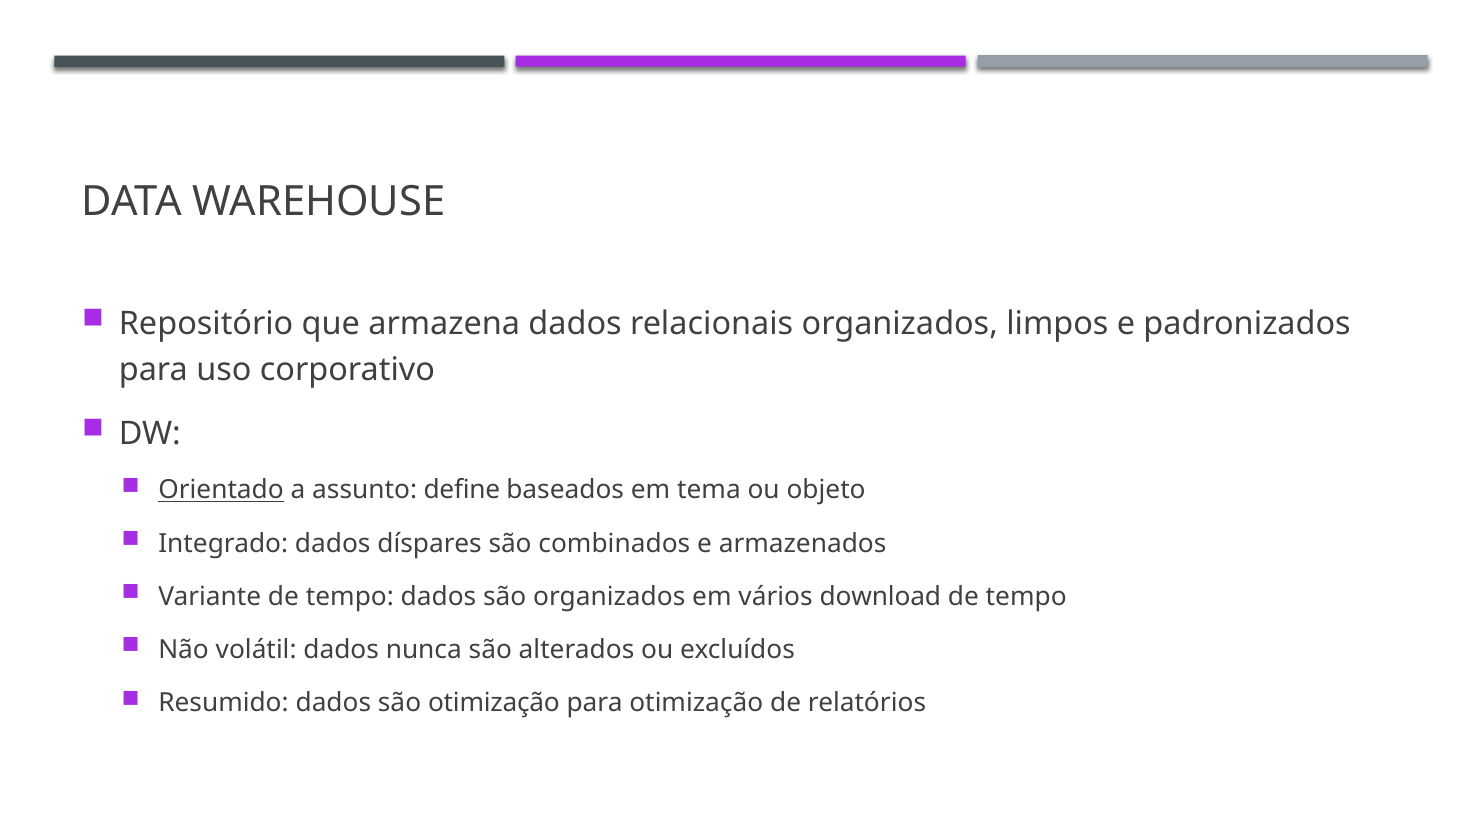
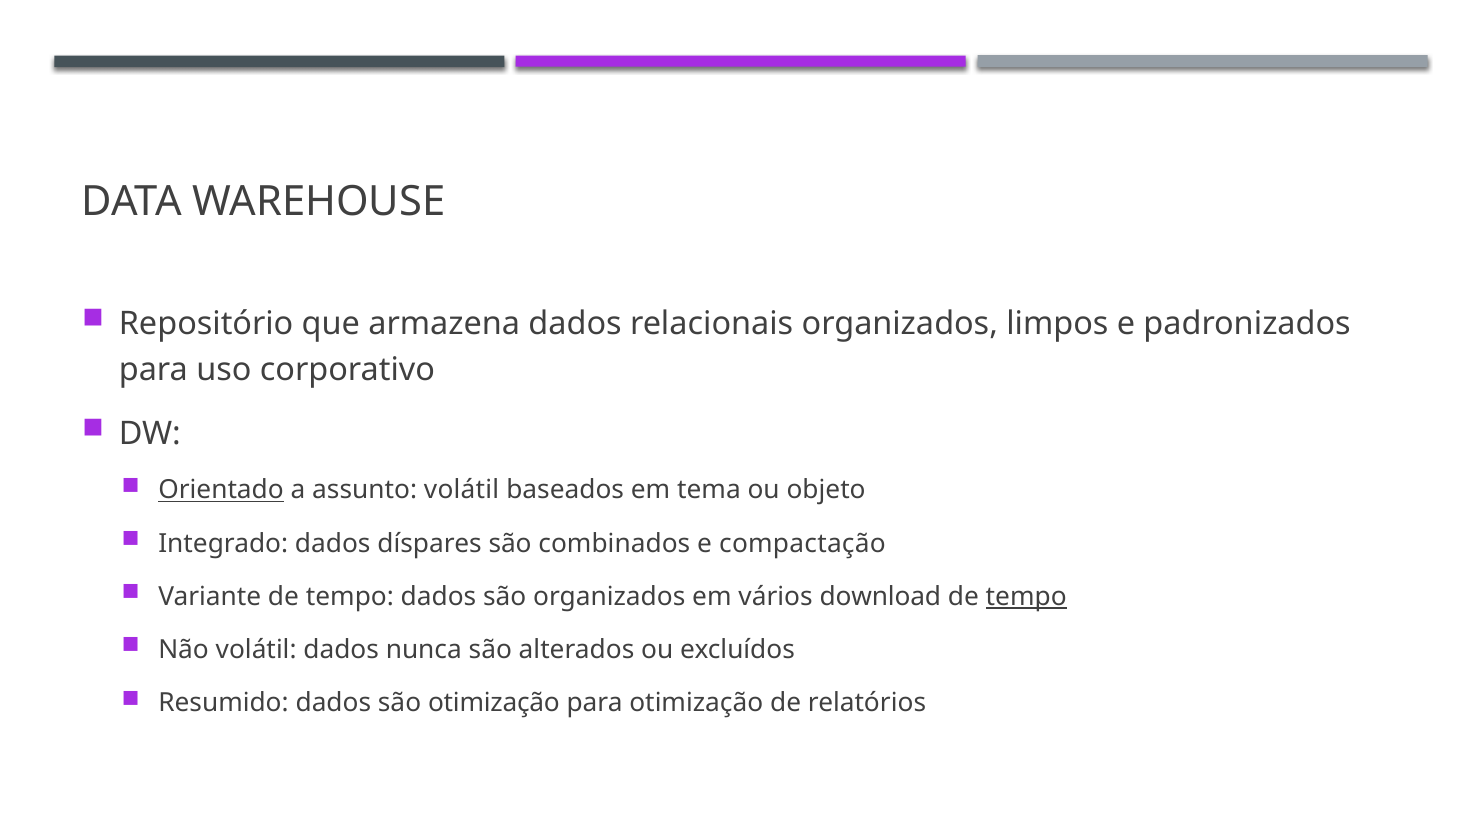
assunto define: define -> volátil
armazenados: armazenados -> compactação
tempo at (1026, 596) underline: none -> present
